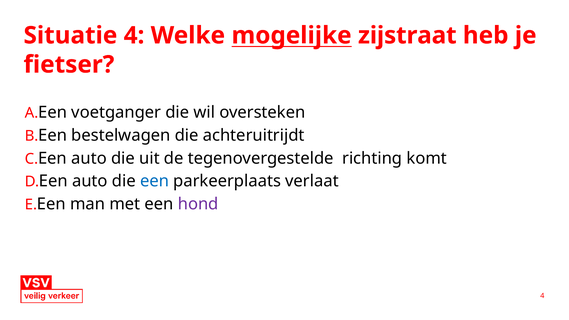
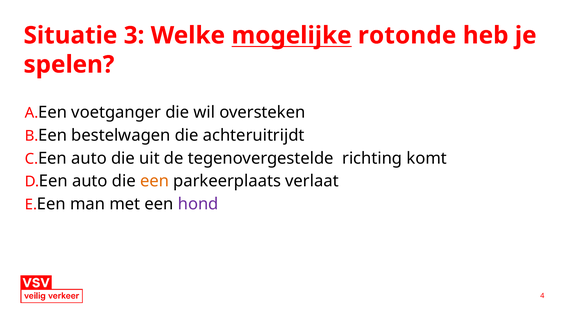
Situatie 4: 4 -> 3
zijstraat: zijstraat -> rotonde
fietser: fietser -> spelen
een at (155, 181) colour: blue -> orange
